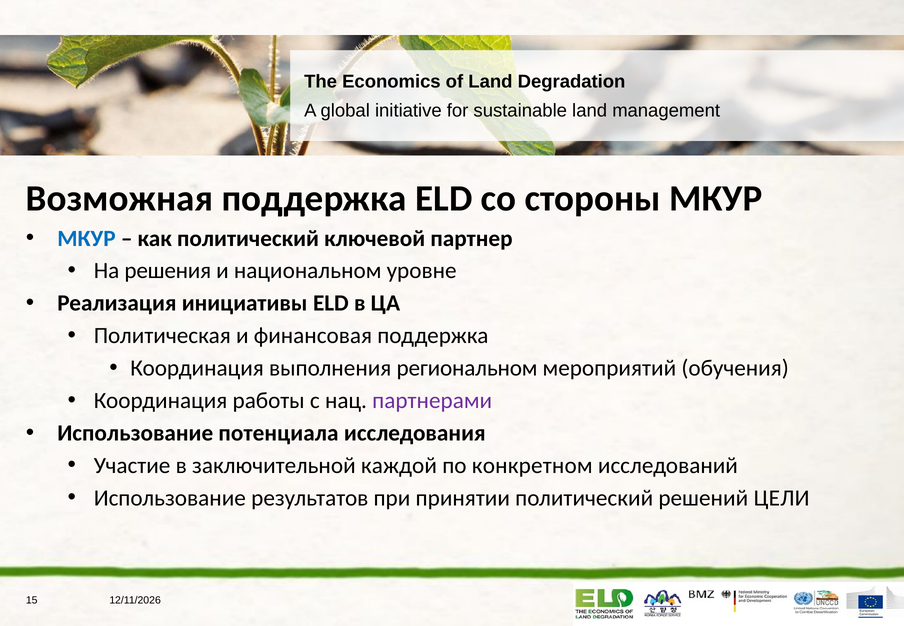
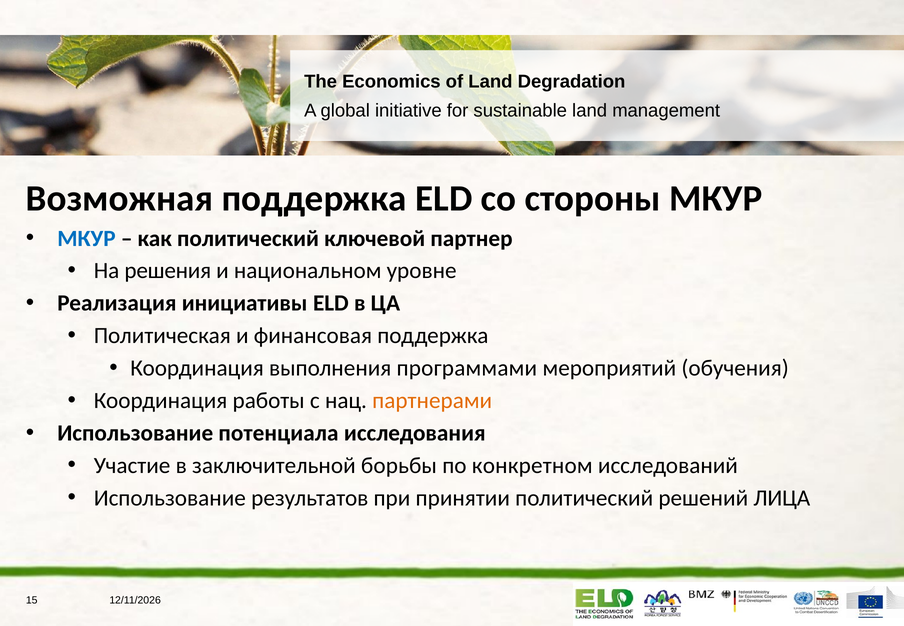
региональном: региональном -> программами
партнерами colour: purple -> orange
каждой: каждой -> борьбы
ЦЕЛИ: ЦЕЛИ -> ЛИЦА
